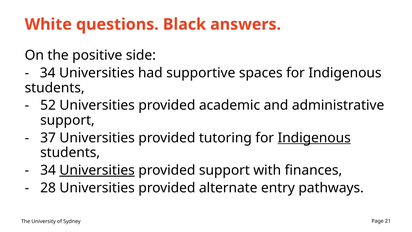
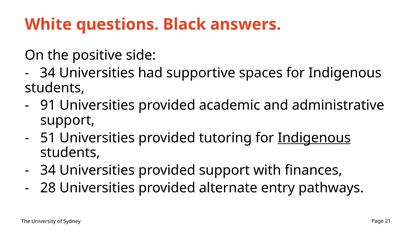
52: 52 -> 91
37: 37 -> 51
Universities at (97, 170) underline: present -> none
